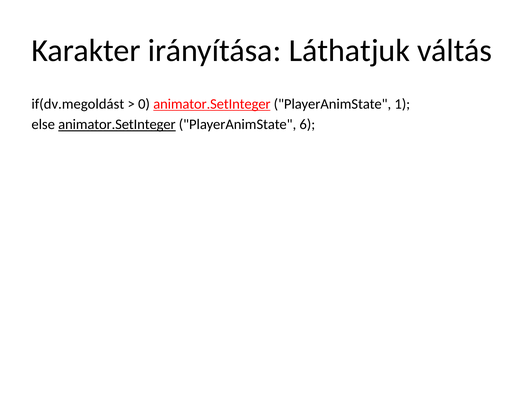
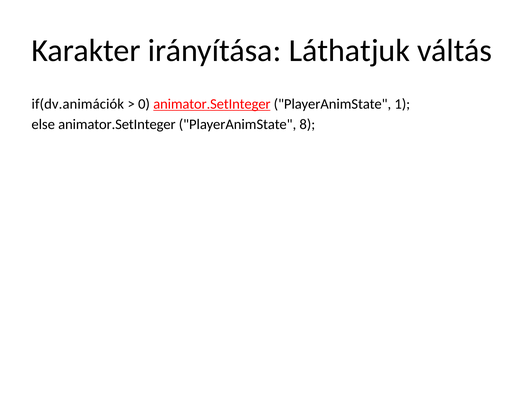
if(dv.megoldást: if(dv.megoldást -> if(dv.animációk
animator.SetInteger at (117, 125) underline: present -> none
6: 6 -> 8
